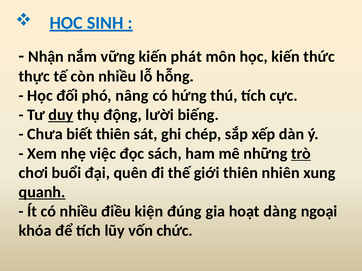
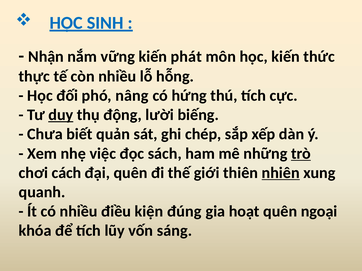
biết thiên: thiên -> quản
buổi: buổi -> cách
nhiên underline: none -> present
quanh underline: present -> none
hoạt dàng: dàng -> quên
chức: chức -> sáng
